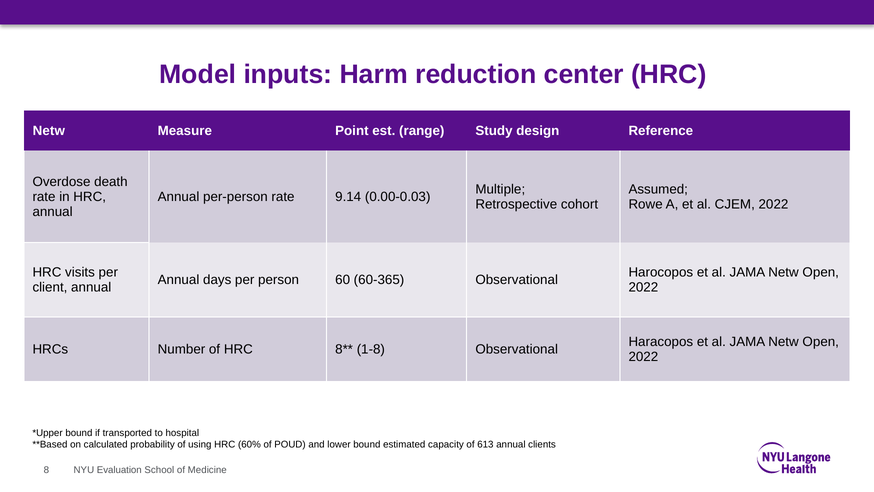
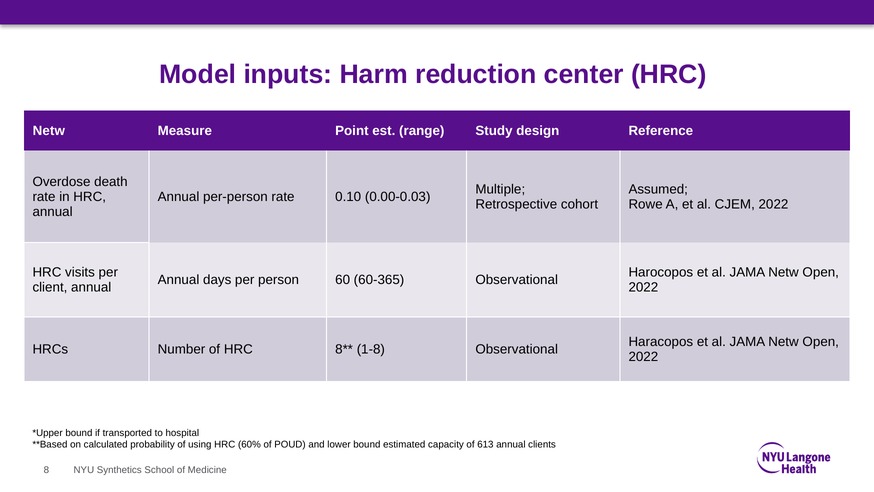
9.14: 9.14 -> 0.10
Evaluation: Evaluation -> Synthetics
